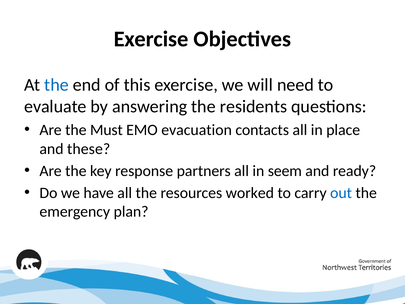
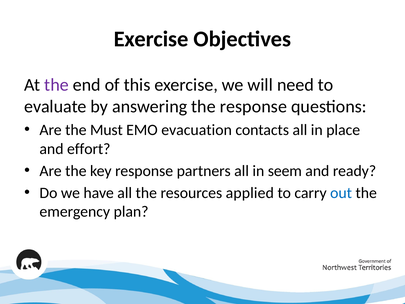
the at (57, 85) colour: blue -> purple
the residents: residents -> response
these: these -> effort
worked: worked -> applied
